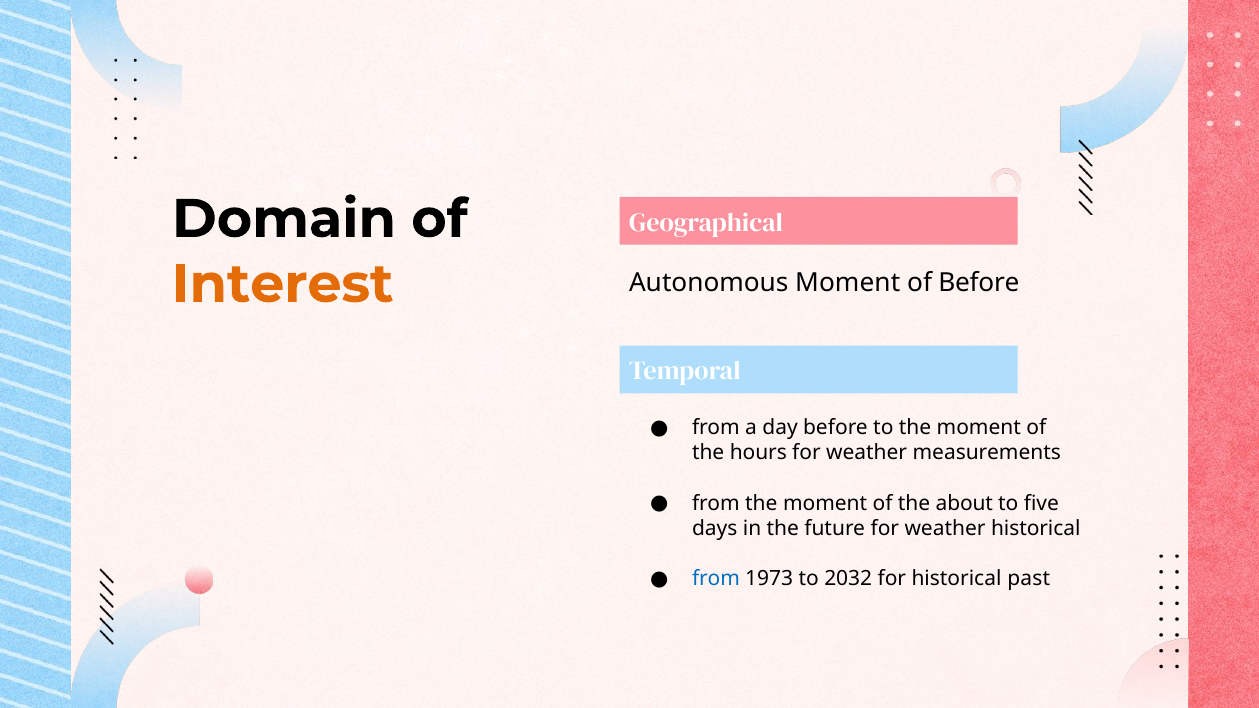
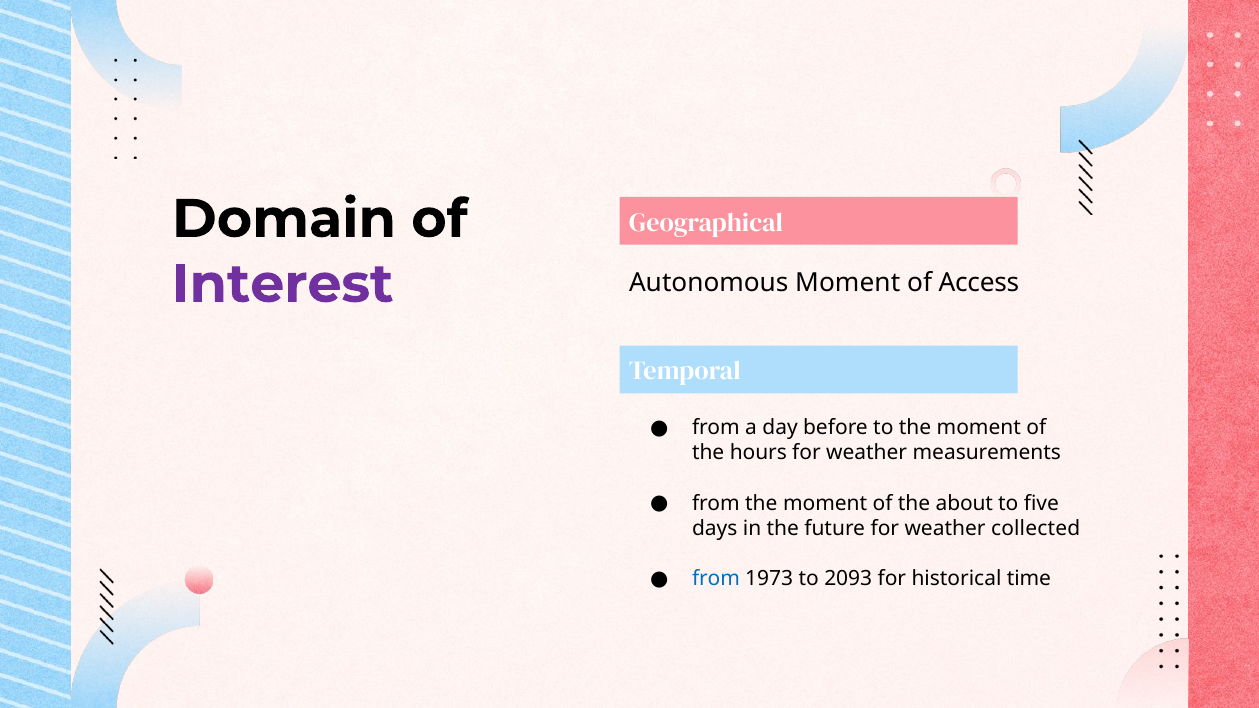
Interest colour: orange -> purple
of Before: Before -> Access
weather historical: historical -> collected
2032: 2032 -> 2093
past: past -> time
